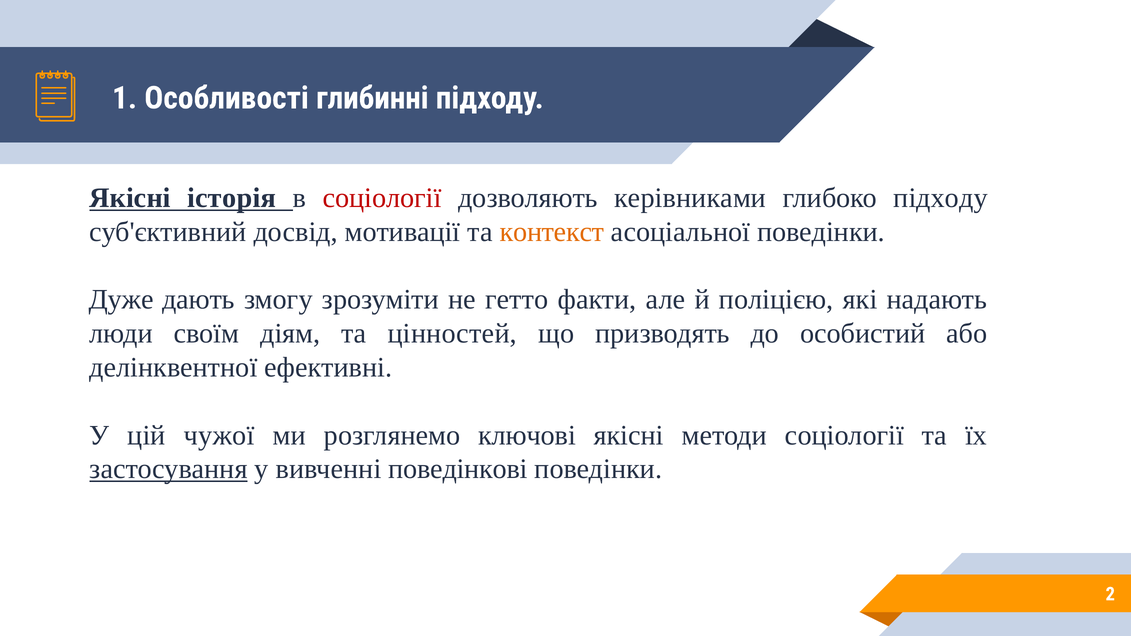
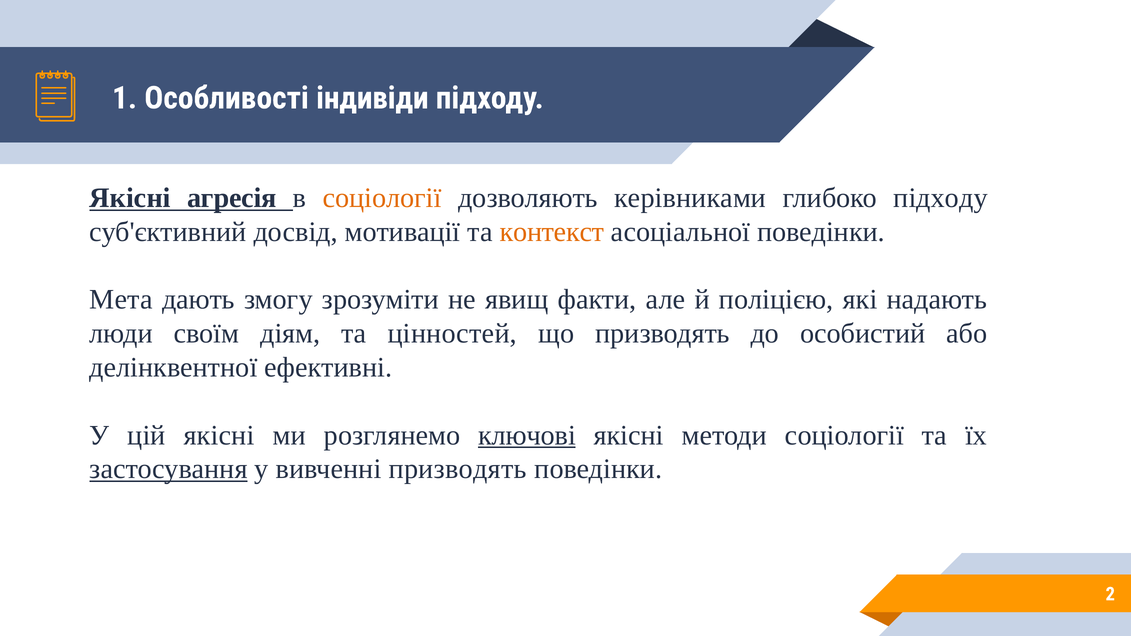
глибинні: глибинні -> індивіди
історія: історія -> агресія
соціології at (382, 198) colour: red -> orange
Дуже: Дуже -> Мета
гетто: гетто -> явищ
цій чужої: чужої -> якісні
ключові underline: none -> present
вивченні поведінкові: поведінкові -> призводять
